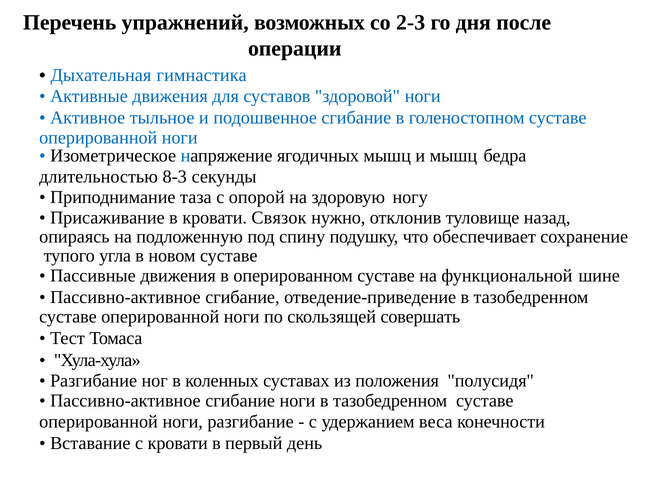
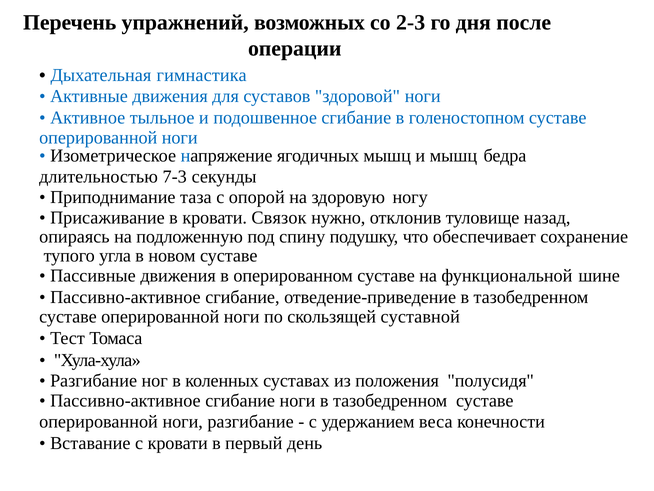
8-3: 8-3 -> 7-3
совершать: совершать -> суставной
